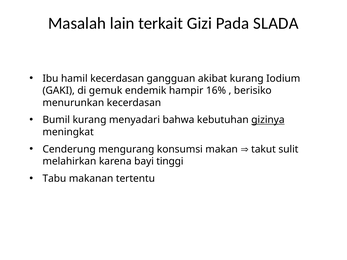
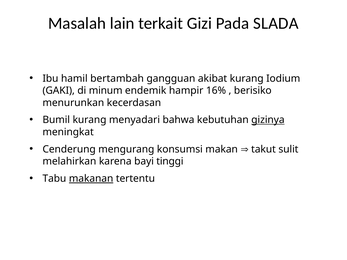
hamil kecerdasan: kecerdasan -> bertambah
gemuk: gemuk -> minum
makanan underline: none -> present
